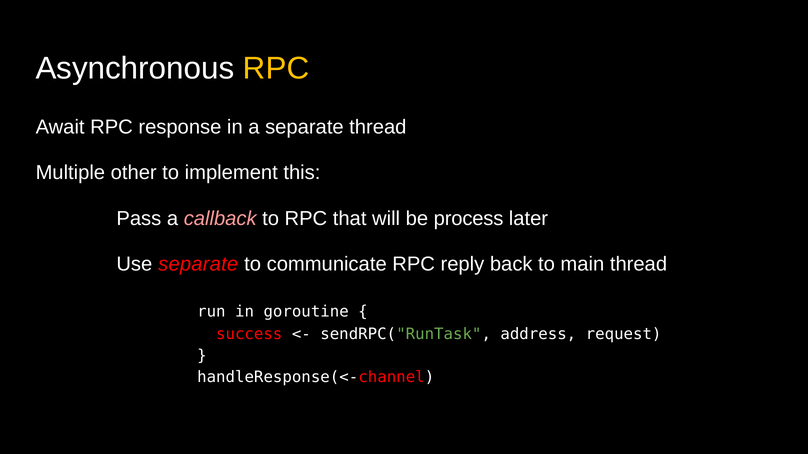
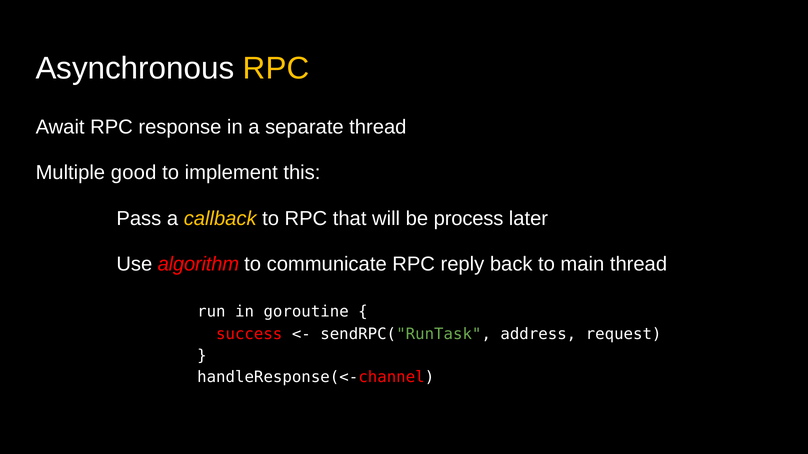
other: other -> good
callback colour: pink -> yellow
Use separate: separate -> algorithm
